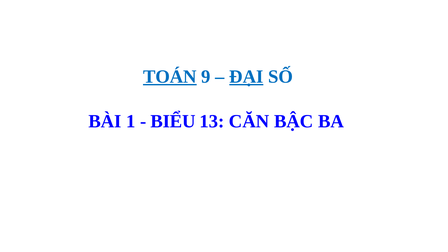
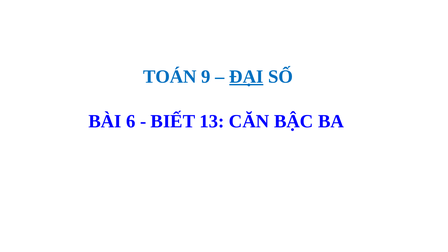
TOÁN underline: present -> none
1: 1 -> 6
BIỂU: BIỂU -> BIẾT
